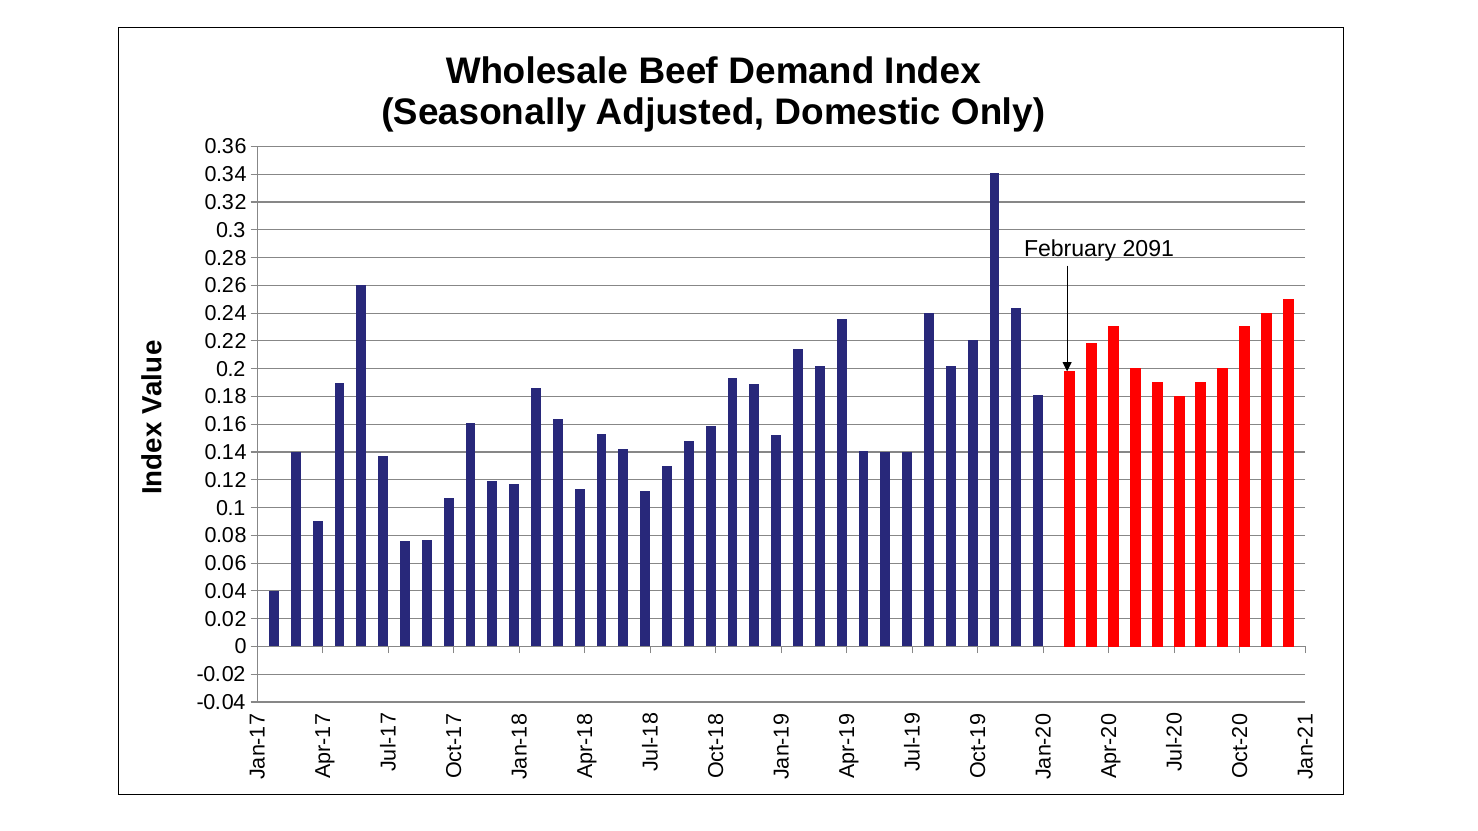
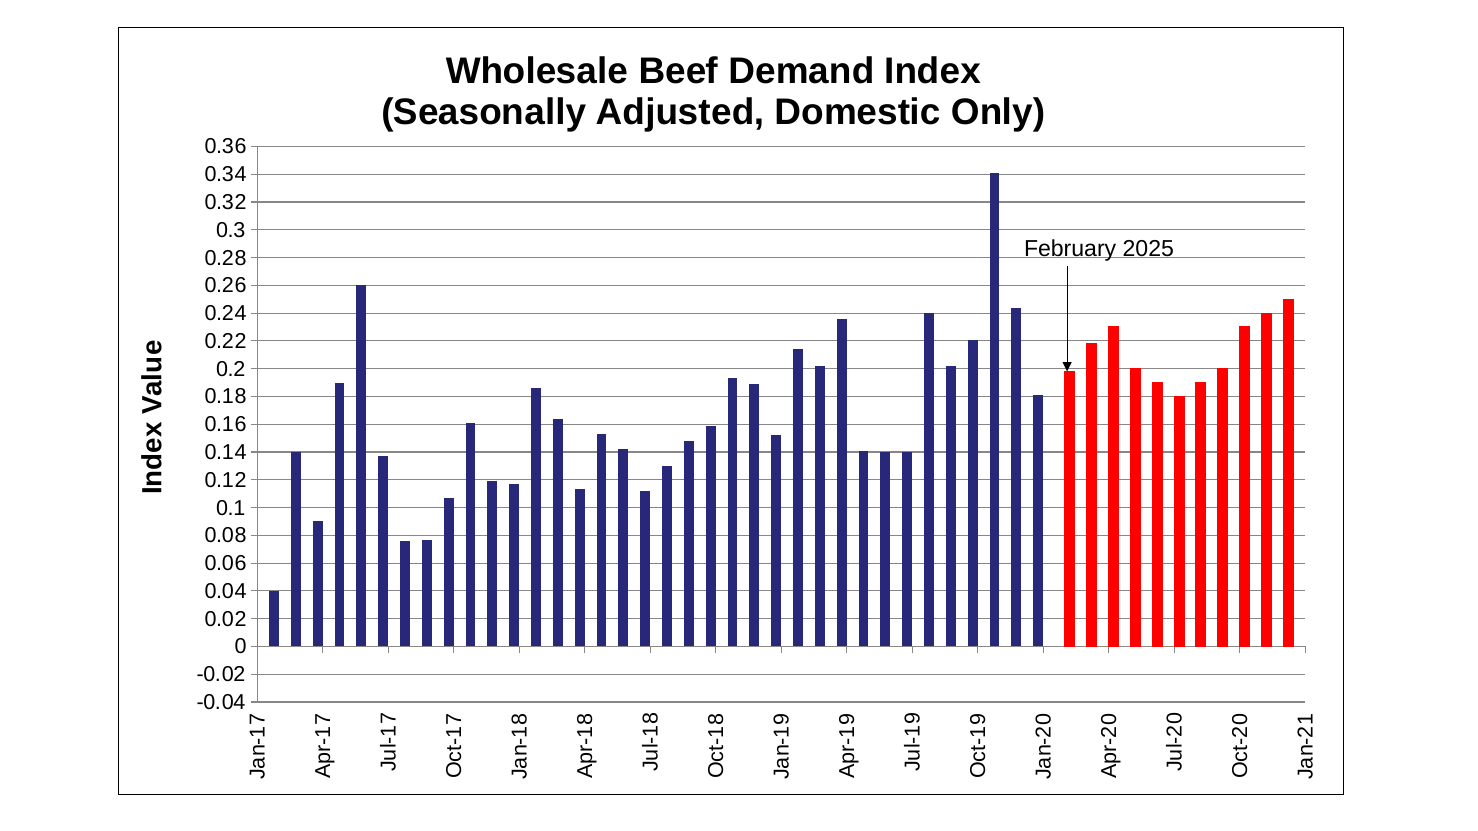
2091: 2091 -> 2025
